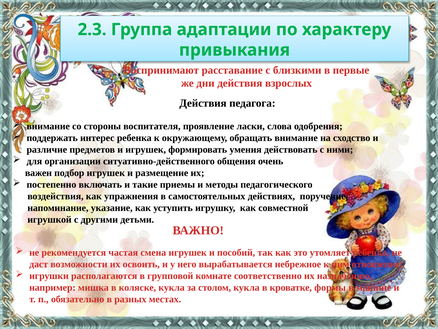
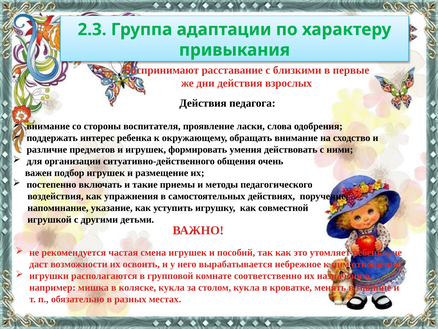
формы: формы -> менять
